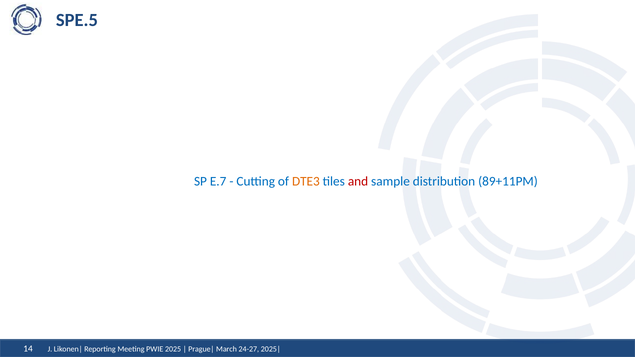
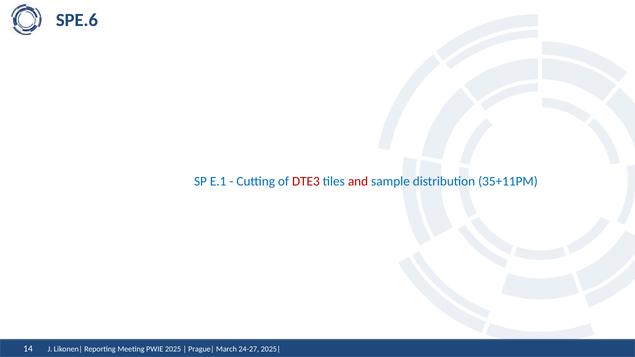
SPE.5: SPE.5 -> SPE.6
E.7: E.7 -> E.1
DTE3 colour: orange -> red
89+11PM: 89+11PM -> 35+11PM
